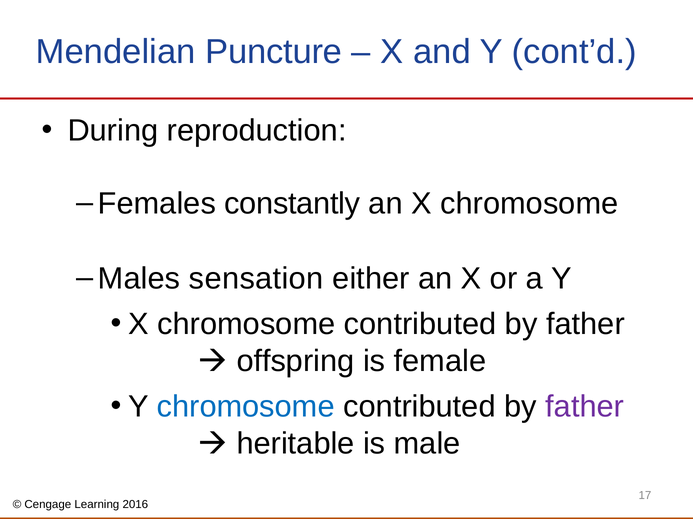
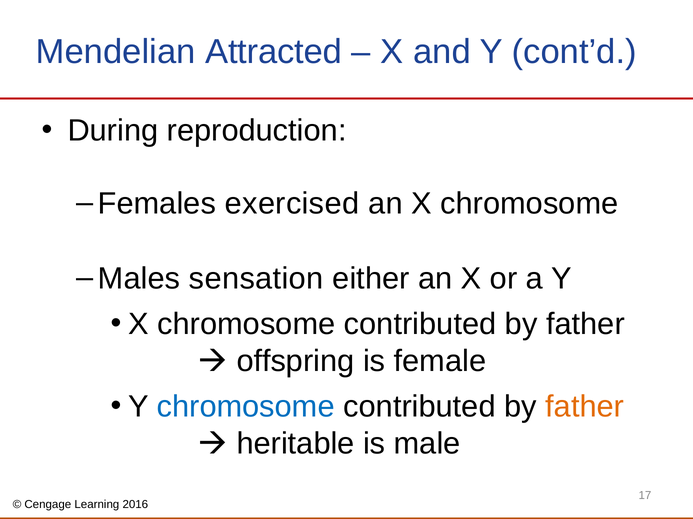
Puncture: Puncture -> Attracted
constantly: constantly -> exercised
father at (585, 407) colour: purple -> orange
